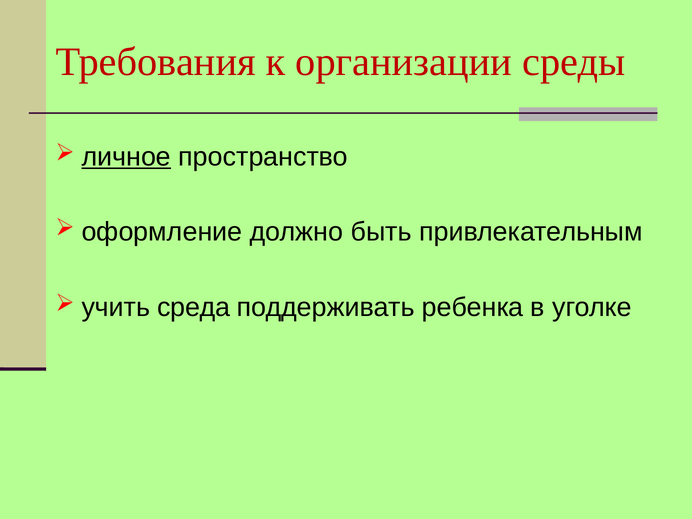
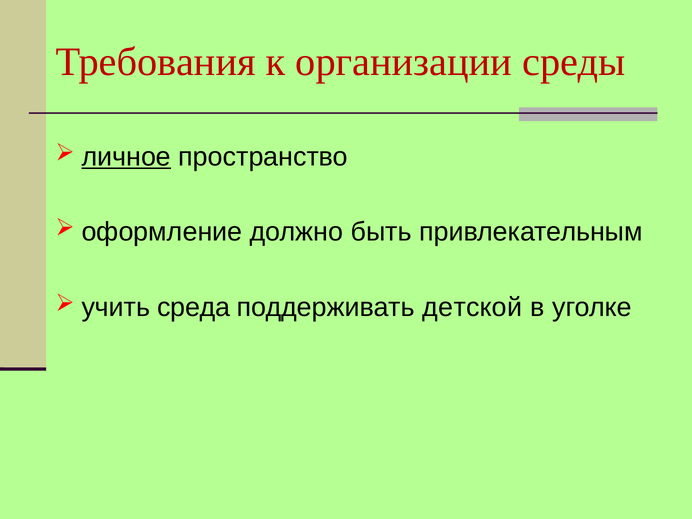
ребенка: ребенка -> детской
